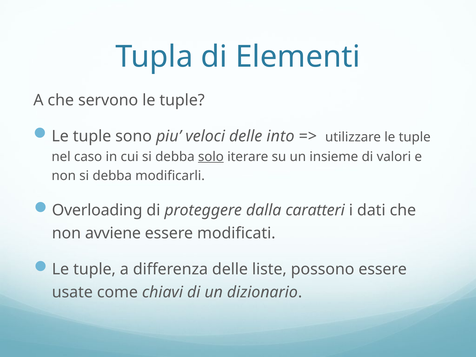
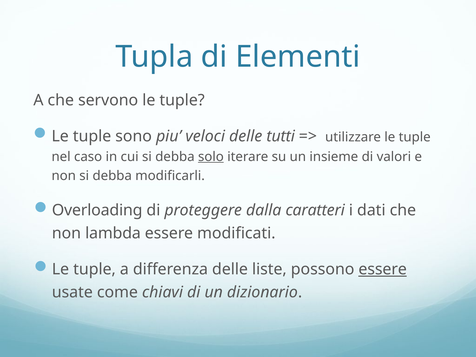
into: into -> tutti
avviene: avviene -> lambda
essere at (383, 269) underline: none -> present
